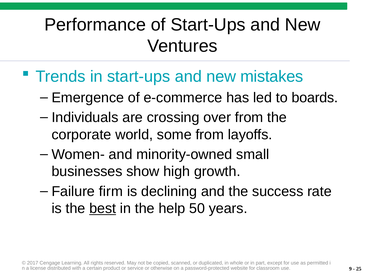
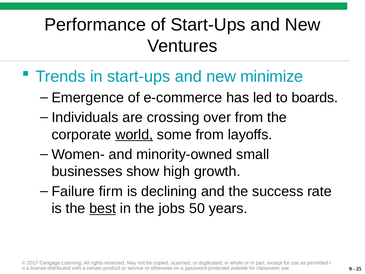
mistakes: mistakes -> minimize
world underline: none -> present
help: help -> jobs
